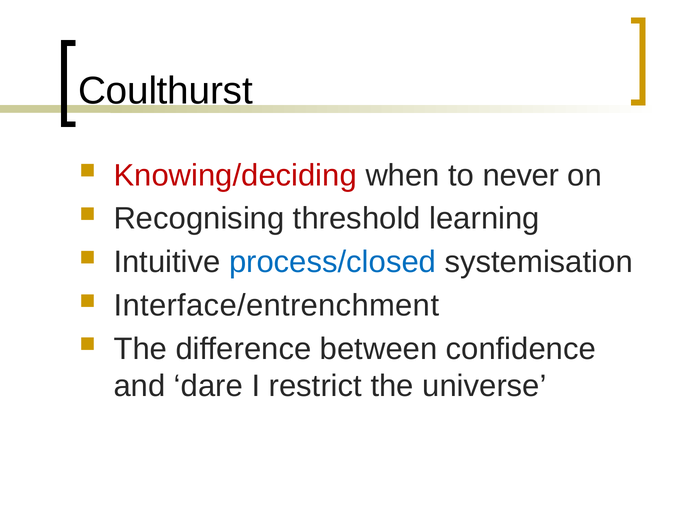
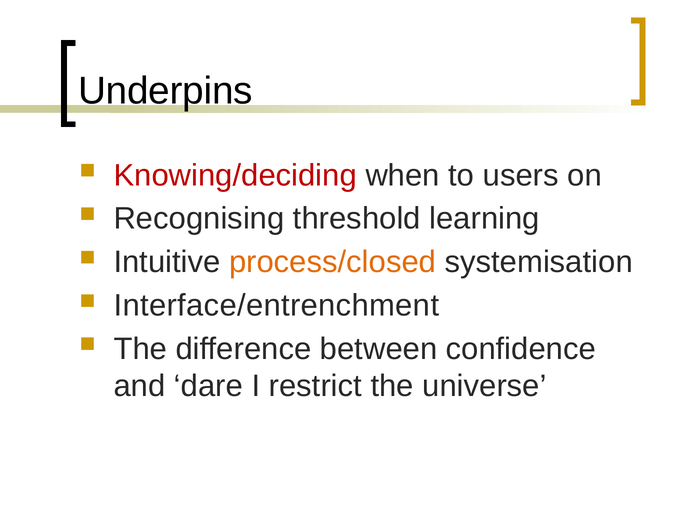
Coulthurst: Coulthurst -> Underpins
never: never -> users
process/closed colour: blue -> orange
